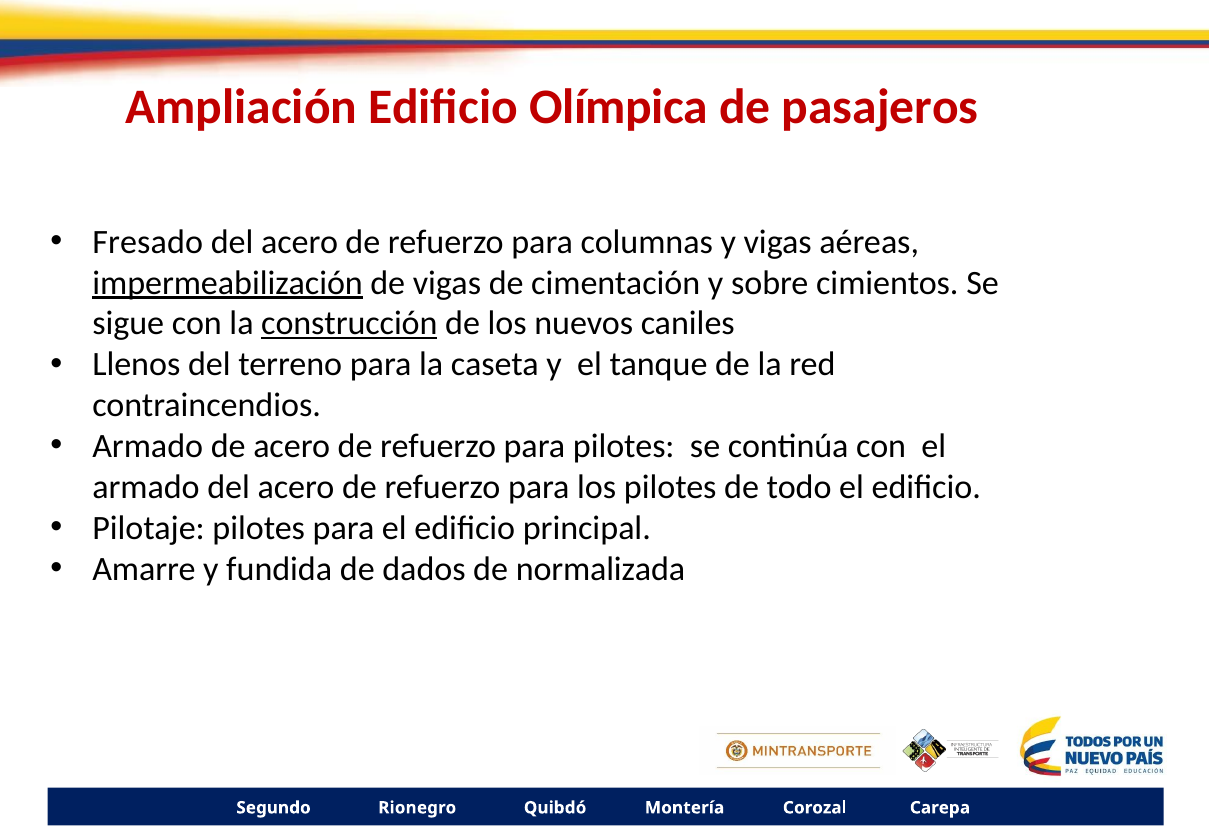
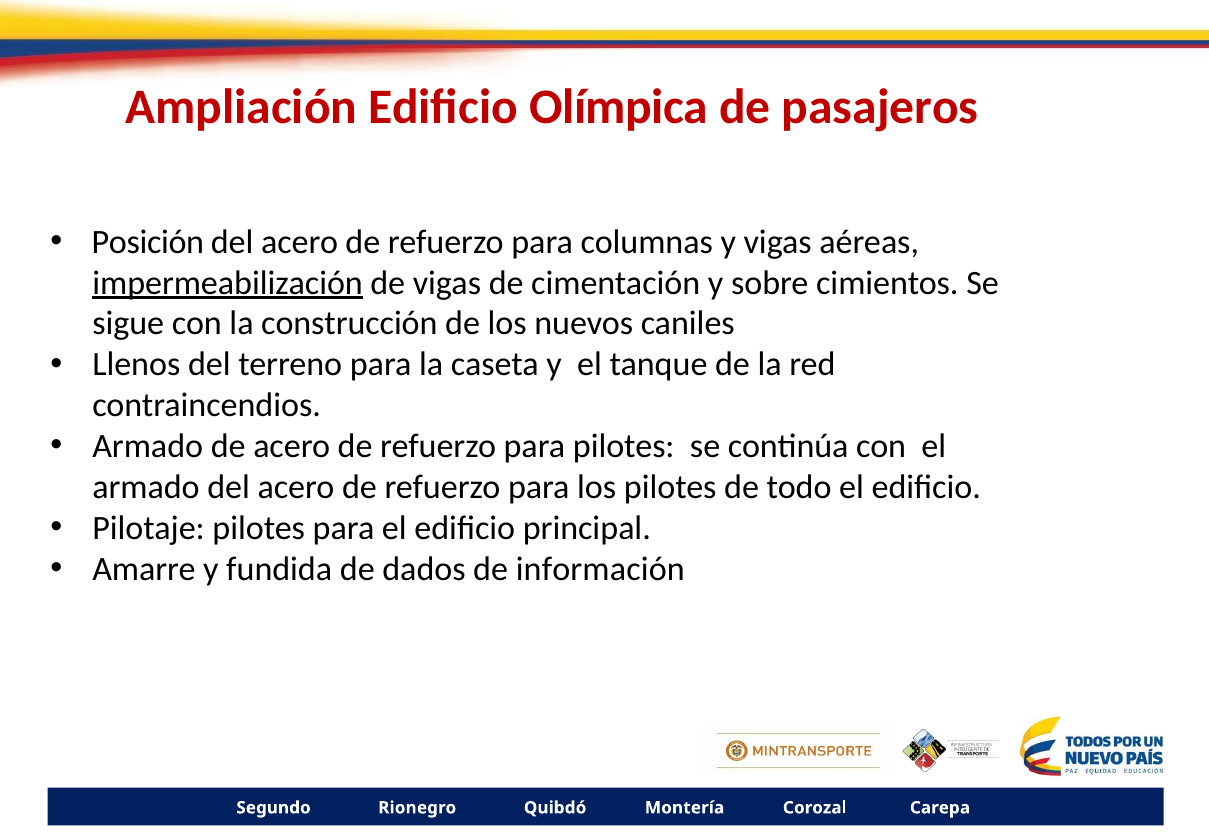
Fresado: Fresado -> Posición
construcción underline: present -> none
normalizada: normalizada -> información
